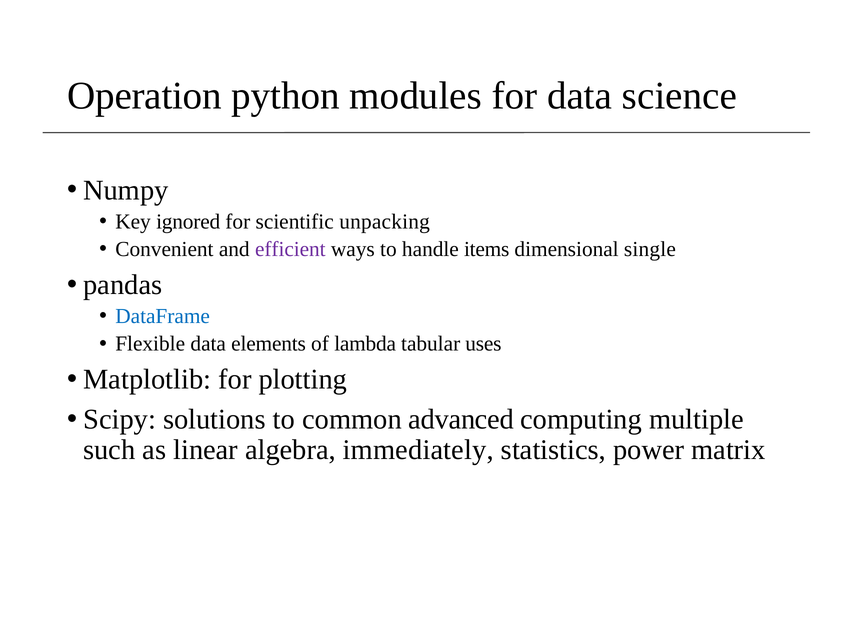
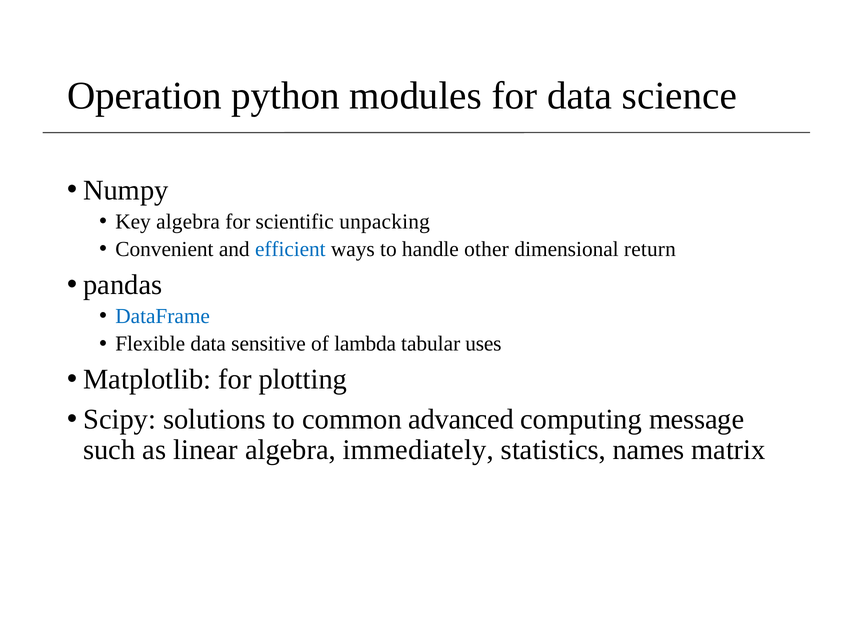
Key ignored: ignored -> algebra
efficient colour: purple -> blue
items: items -> other
single: single -> return
elements: elements -> sensitive
multiple: multiple -> message
power: power -> names
